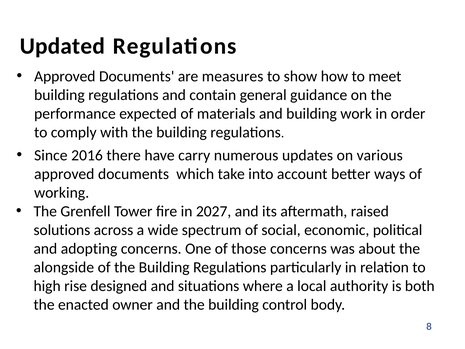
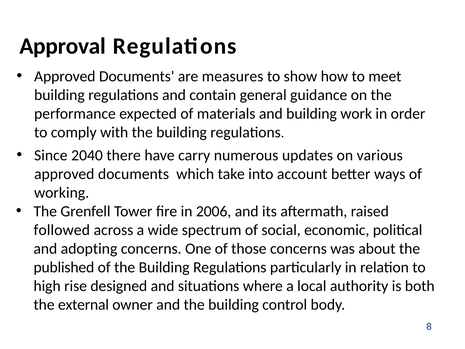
Updated: Updated -> Approval
2016: 2016 -> 2040
2027: 2027 -> 2006
solutions: solutions -> followed
alongside: alongside -> published
enacted: enacted -> external
